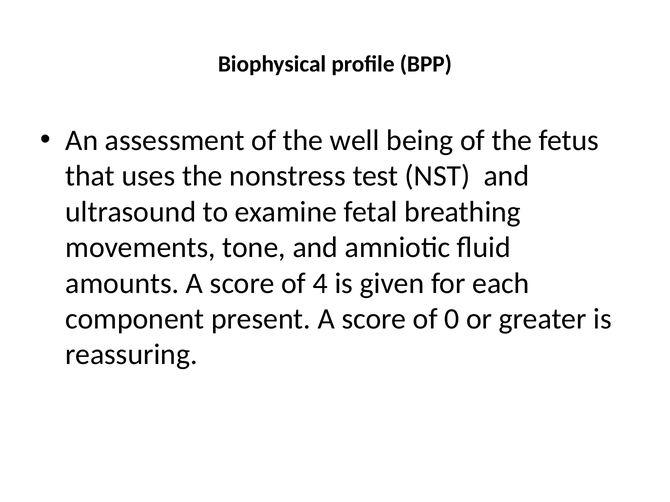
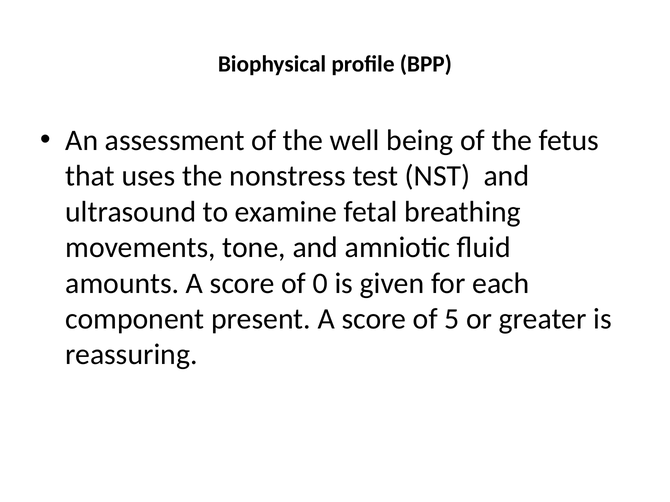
4: 4 -> 0
0: 0 -> 5
